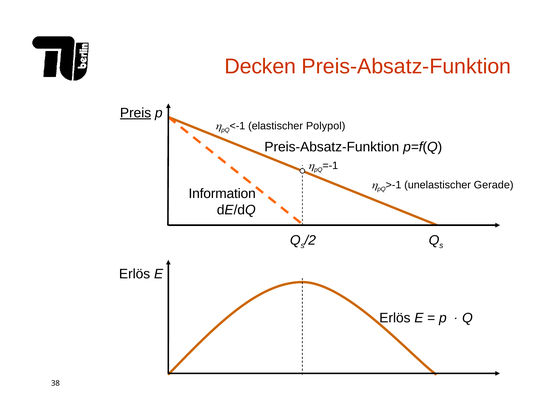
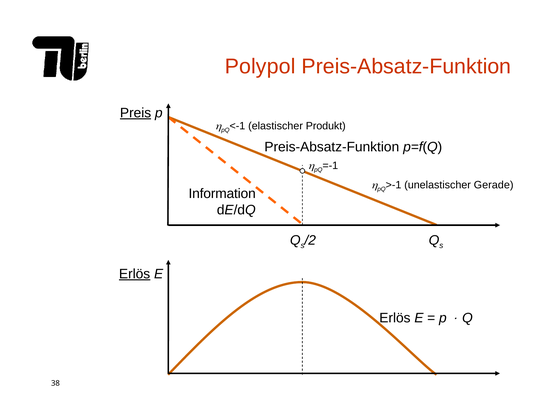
Decken: Decken -> Polypol
Polypol: Polypol -> Produkt
Erlös at (135, 274) underline: none -> present
